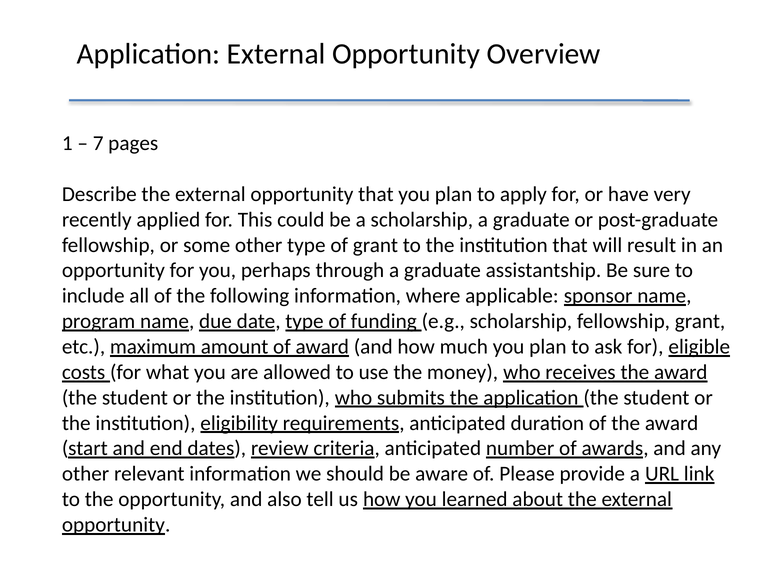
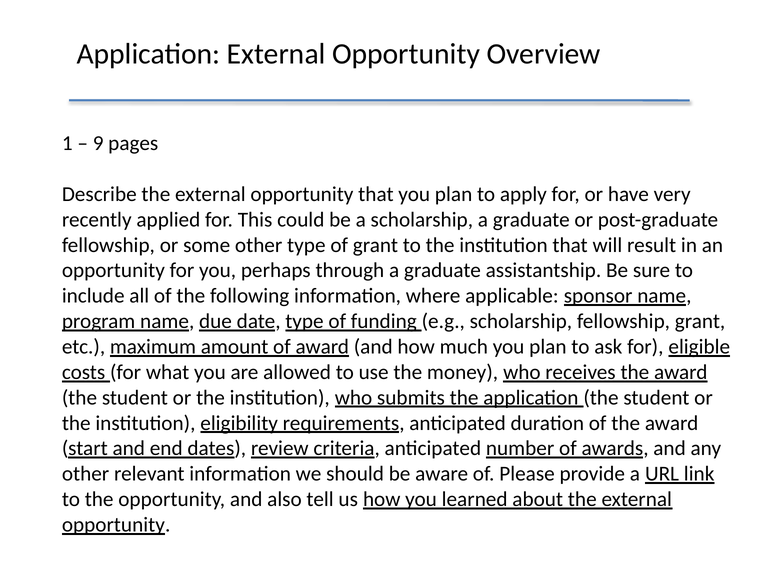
7: 7 -> 9
